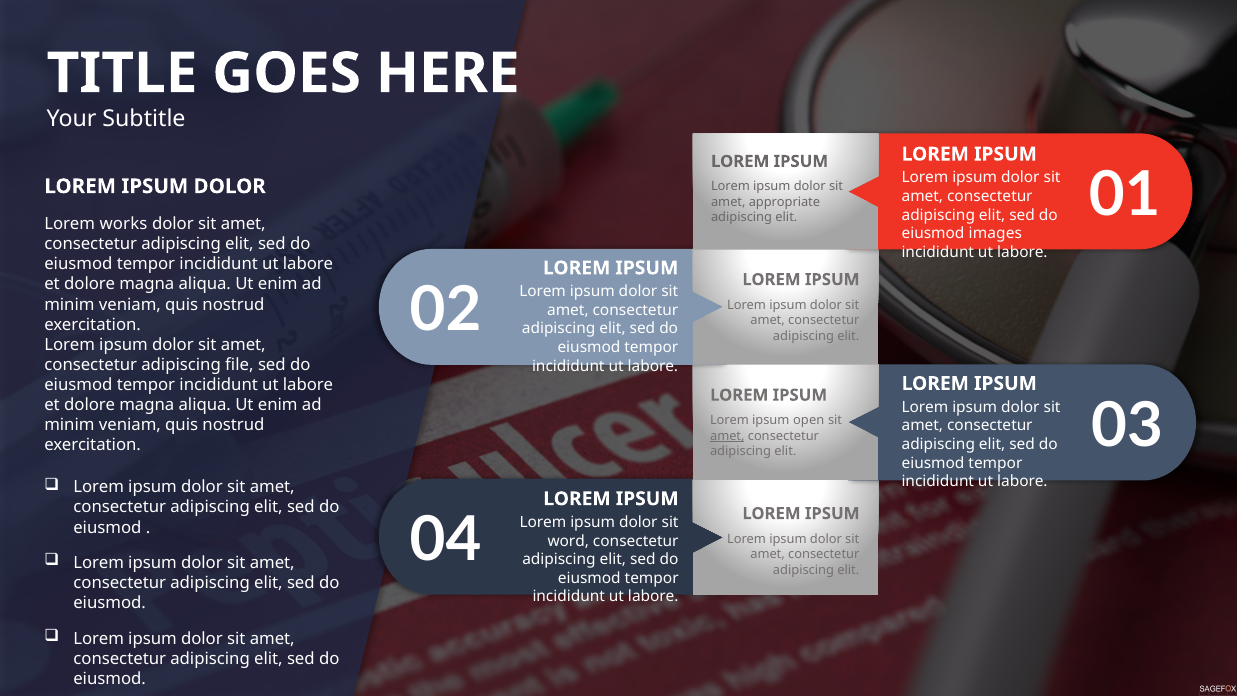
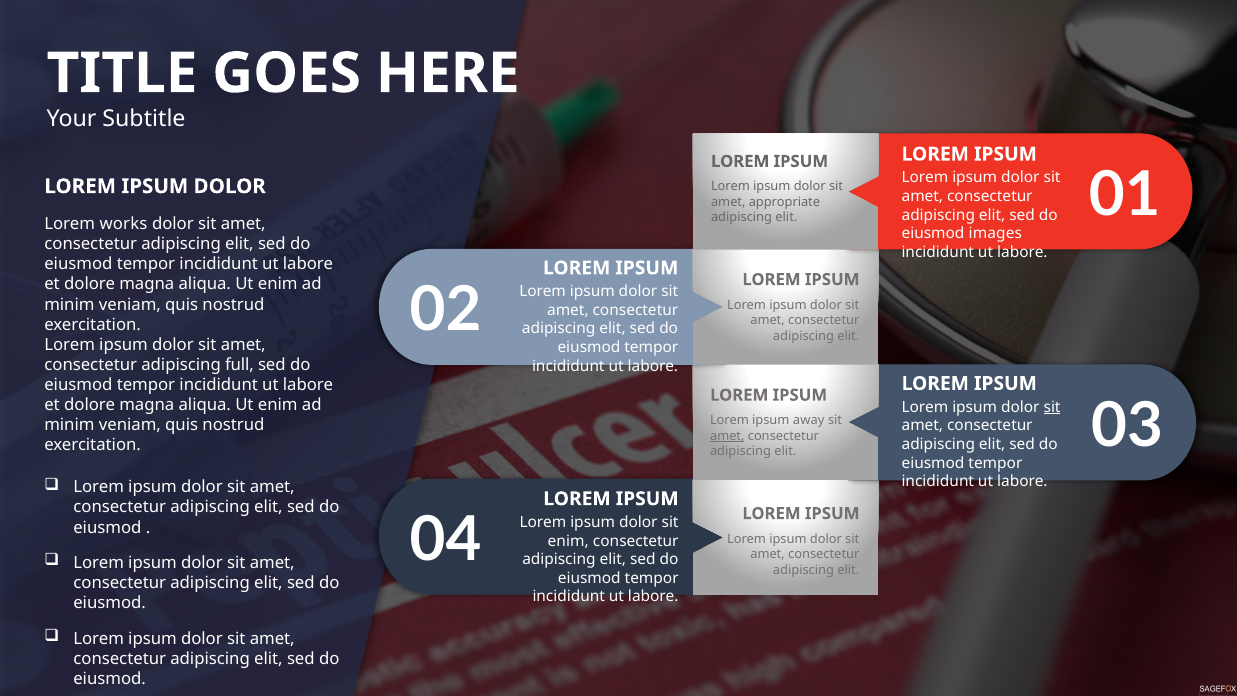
file: file -> full
sit at (1052, 407) underline: none -> present
open: open -> away
word at (568, 541): word -> enim
